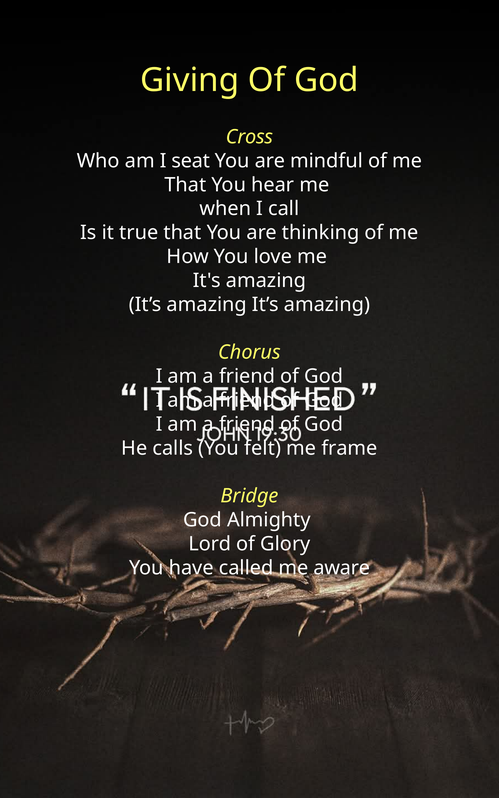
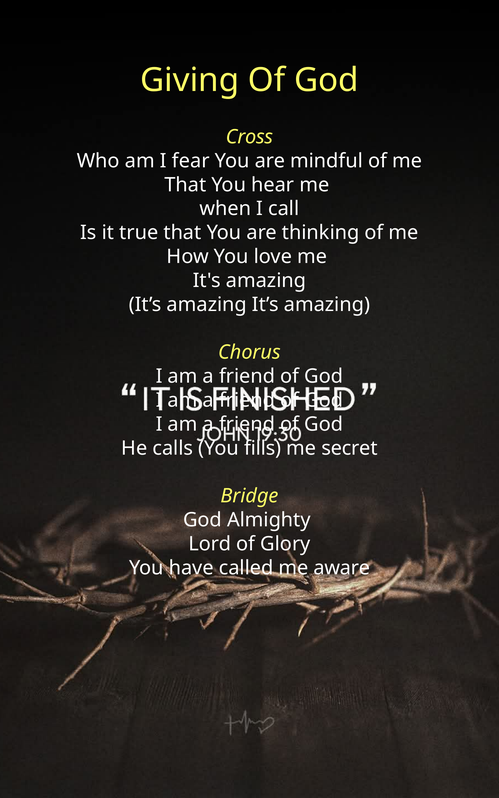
seat: seat -> fear
felt: felt -> fills
frame: frame -> secret
